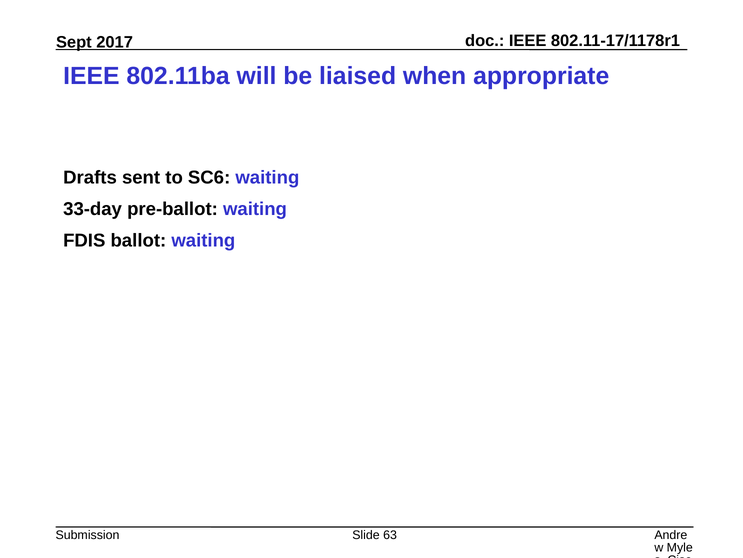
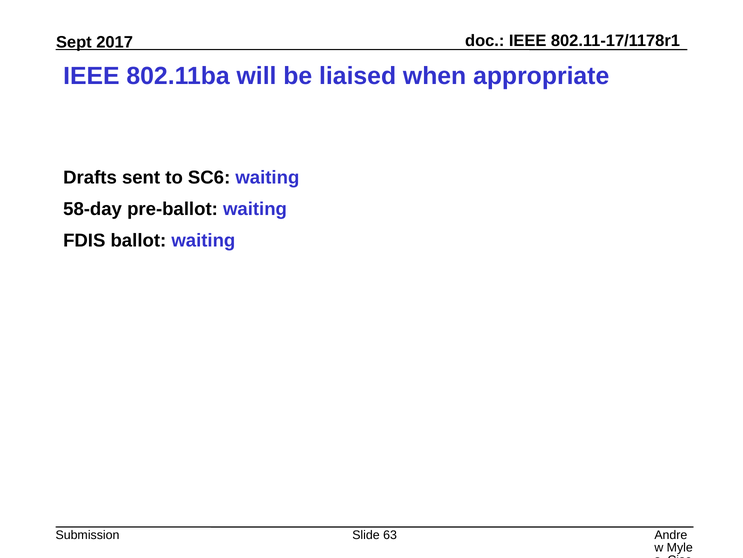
33-day: 33-day -> 58-day
